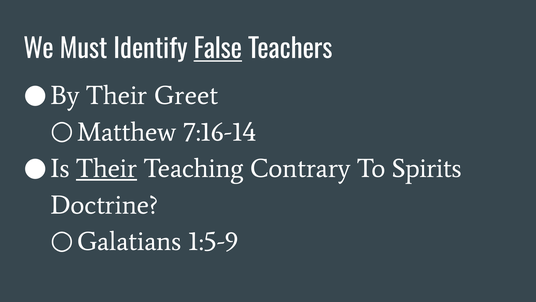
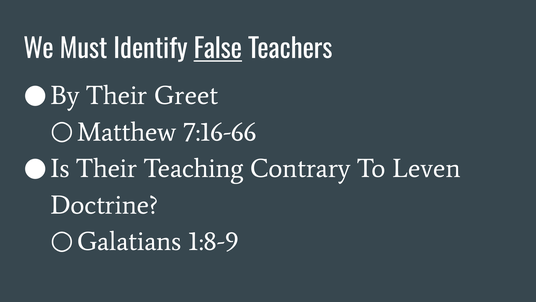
7:16-14: 7:16-14 -> 7:16-66
Their at (107, 168) underline: present -> none
Spirits: Spirits -> Leven
1:5-9: 1:5-9 -> 1:8-9
